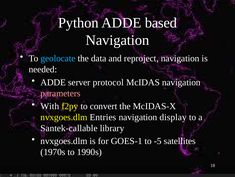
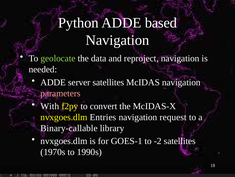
geolocate colour: light blue -> light green
server protocol: protocol -> satellites
display: display -> request
Santek-callable: Santek-callable -> Binary-callable
-5: -5 -> -2
